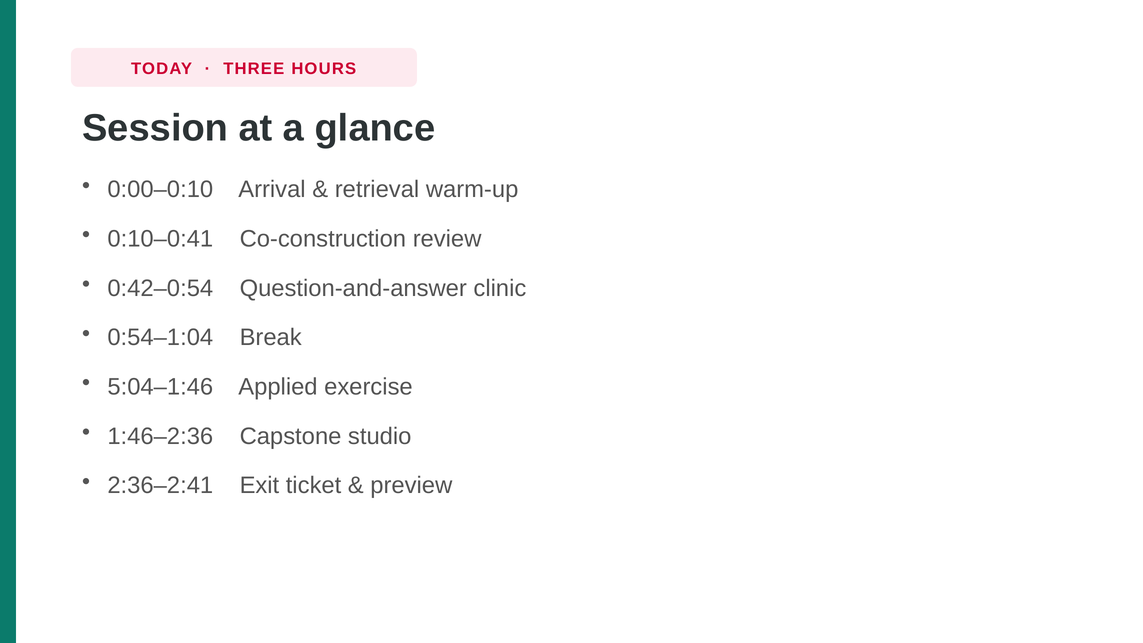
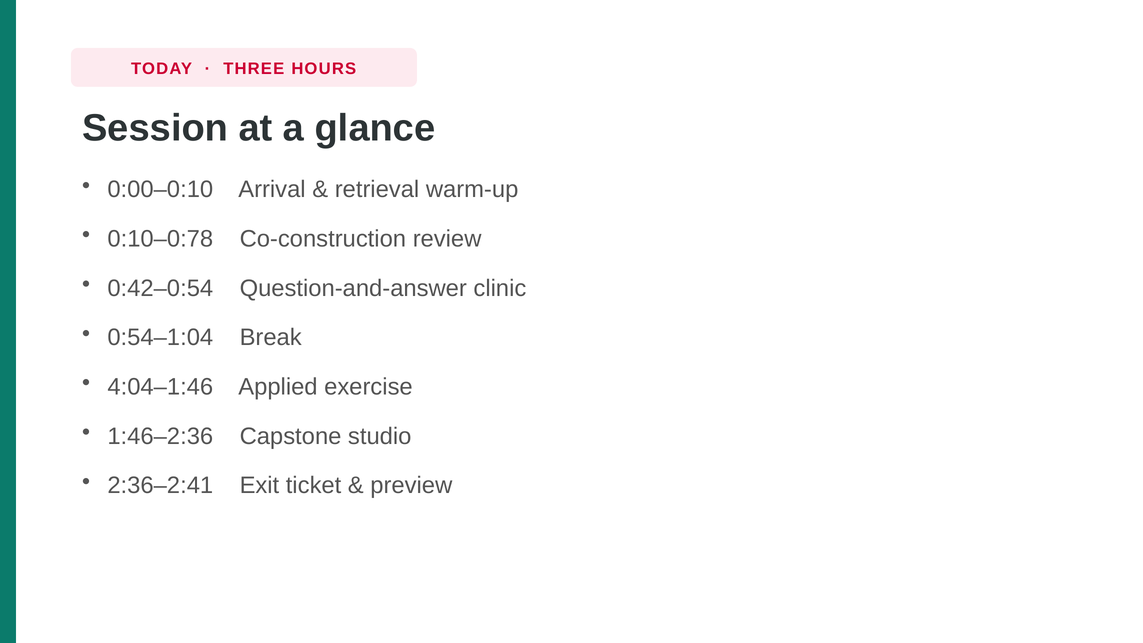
0:10–0:41: 0:10–0:41 -> 0:10–0:78
5:04–1:46: 5:04–1:46 -> 4:04–1:46
